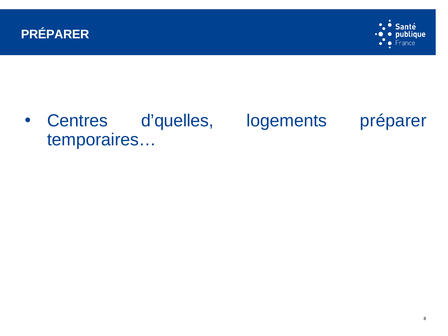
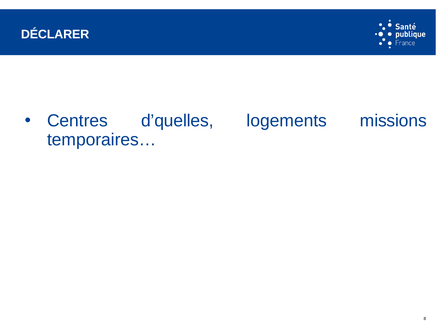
PRÉPARER at (55, 35): PRÉPARER -> DÉCLARER
logements préparer: préparer -> missions
